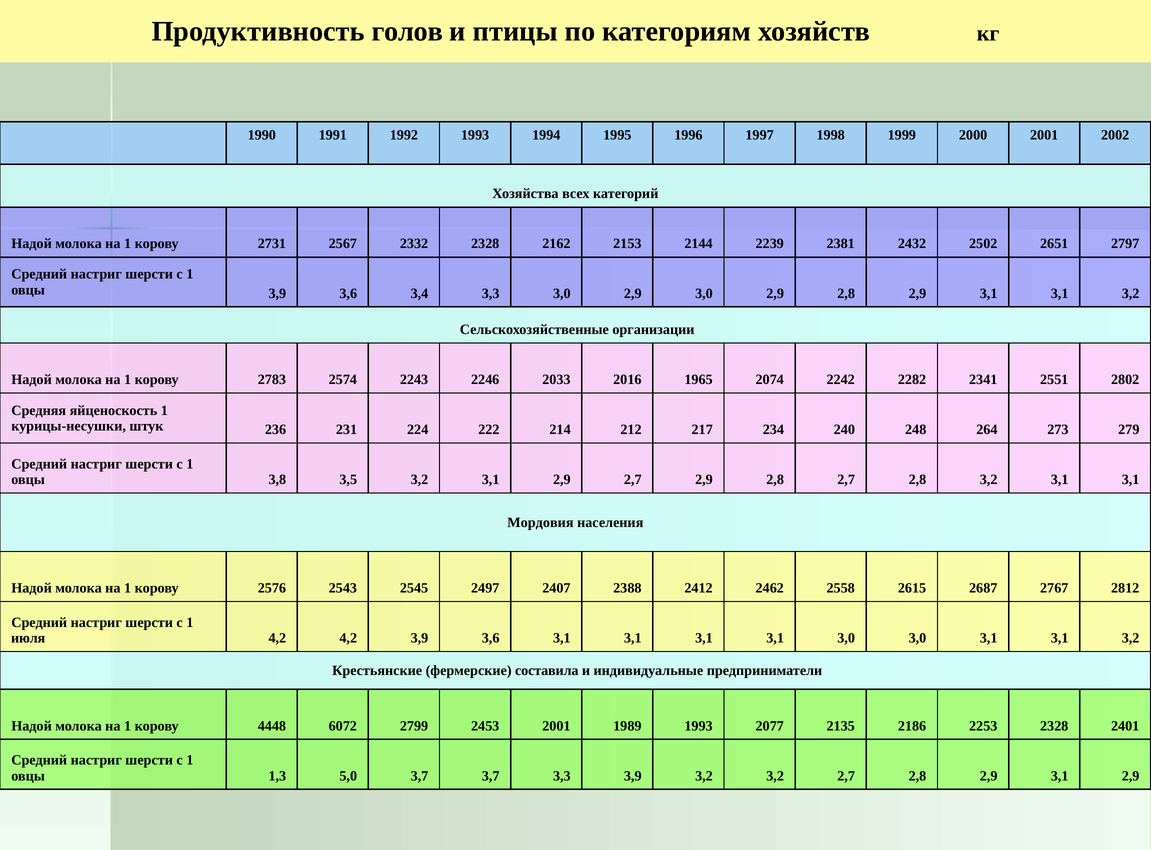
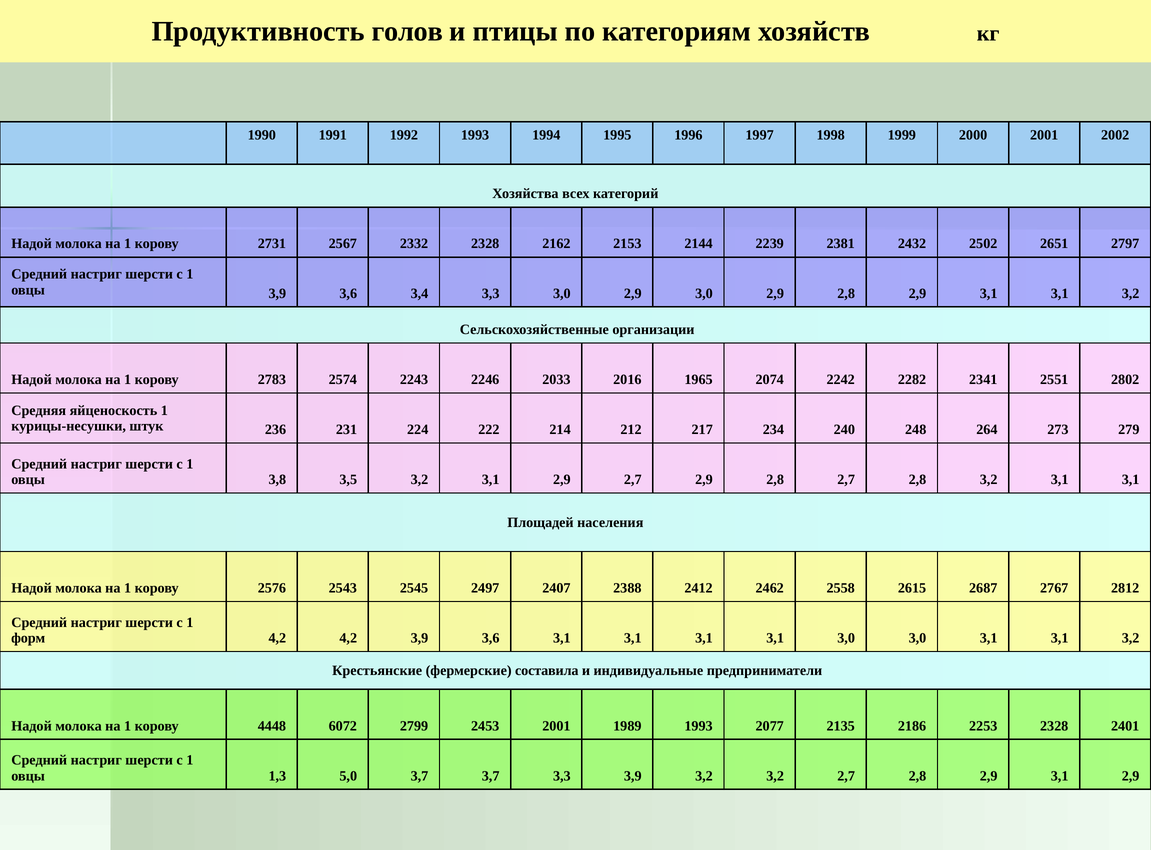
Мордовия: Мордовия -> Площадей
июля: июля -> форм
